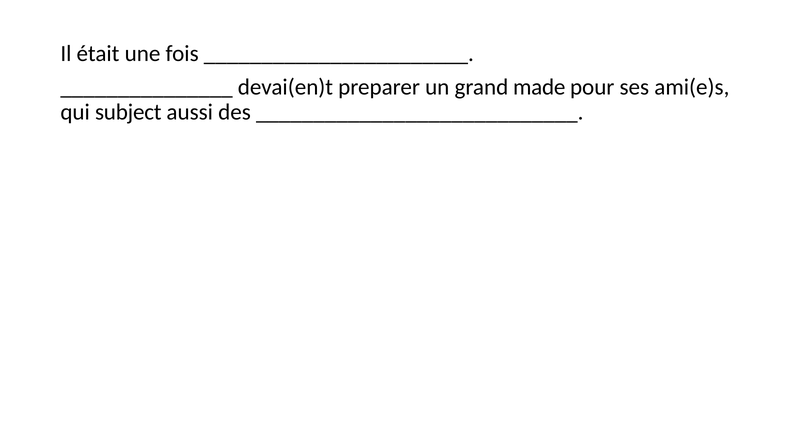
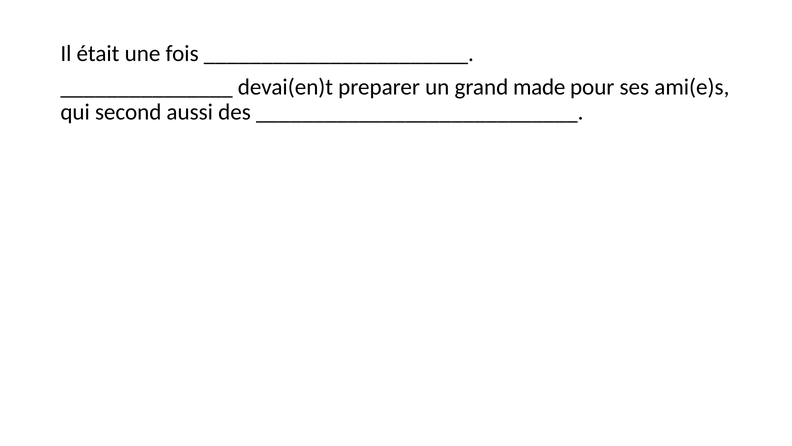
subject: subject -> second
